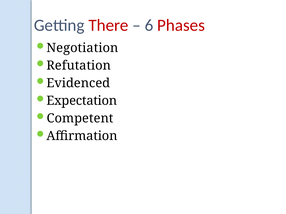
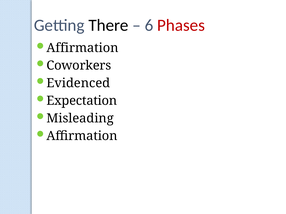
There colour: red -> black
Negotiation at (82, 48): Negotiation -> Affirmation
Refutation: Refutation -> Coworkers
Competent: Competent -> Misleading
